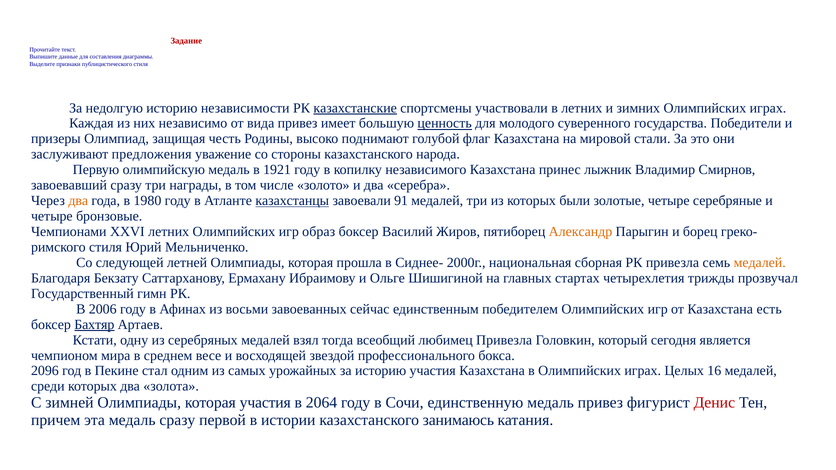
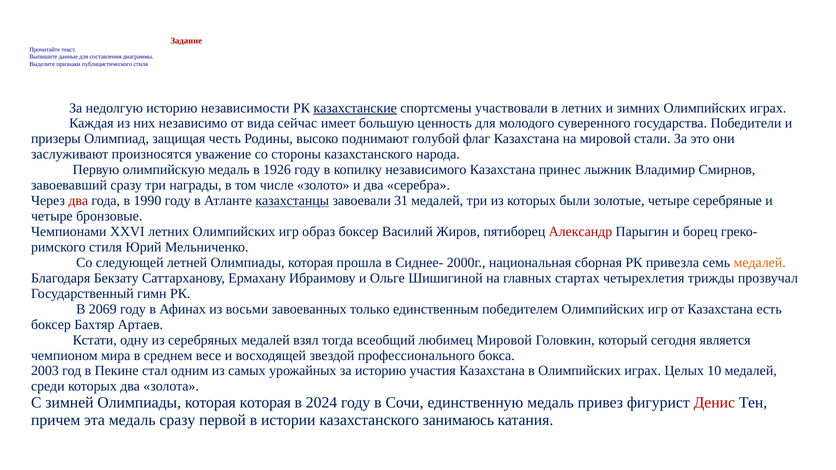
вида привез: привез -> сейчас
ценность underline: present -> none
предложения: предложения -> произносятся
1921: 1921 -> 1926
два at (78, 201) colour: orange -> red
1980: 1980 -> 1990
91: 91 -> 31
Александр colour: orange -> red
2006: 2006 -> 2069
сейчас: сейчас -> только
Бахтяр underline: present -> none
любимец Привезла: Привезла -> Мировой
2096: 2096 -> 2003
16: 16 -> 10
которая участия: участия -> которая
2064: 2064 -> 2024
